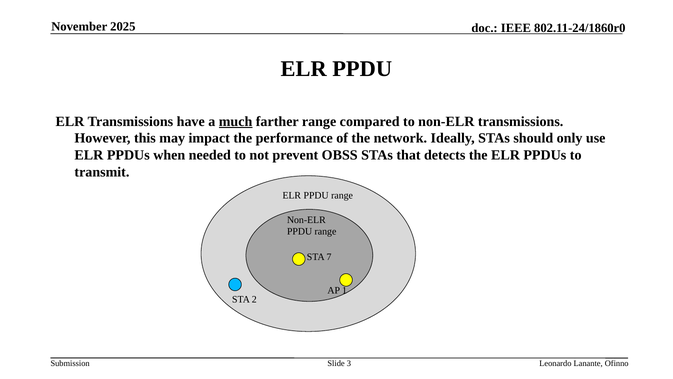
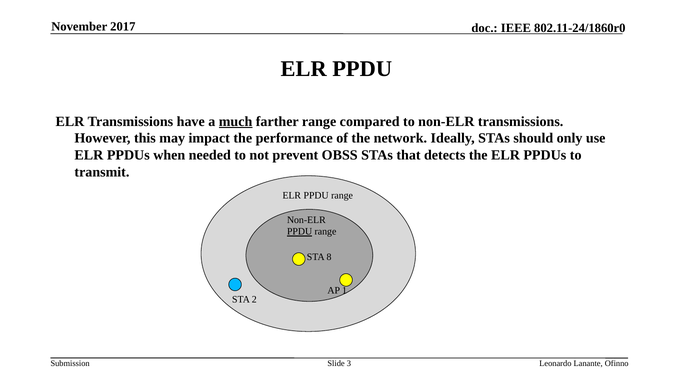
2025: 2025 -> 2017
PPDU at (300, 231) underline: none -> present
7: 7 -> 8
